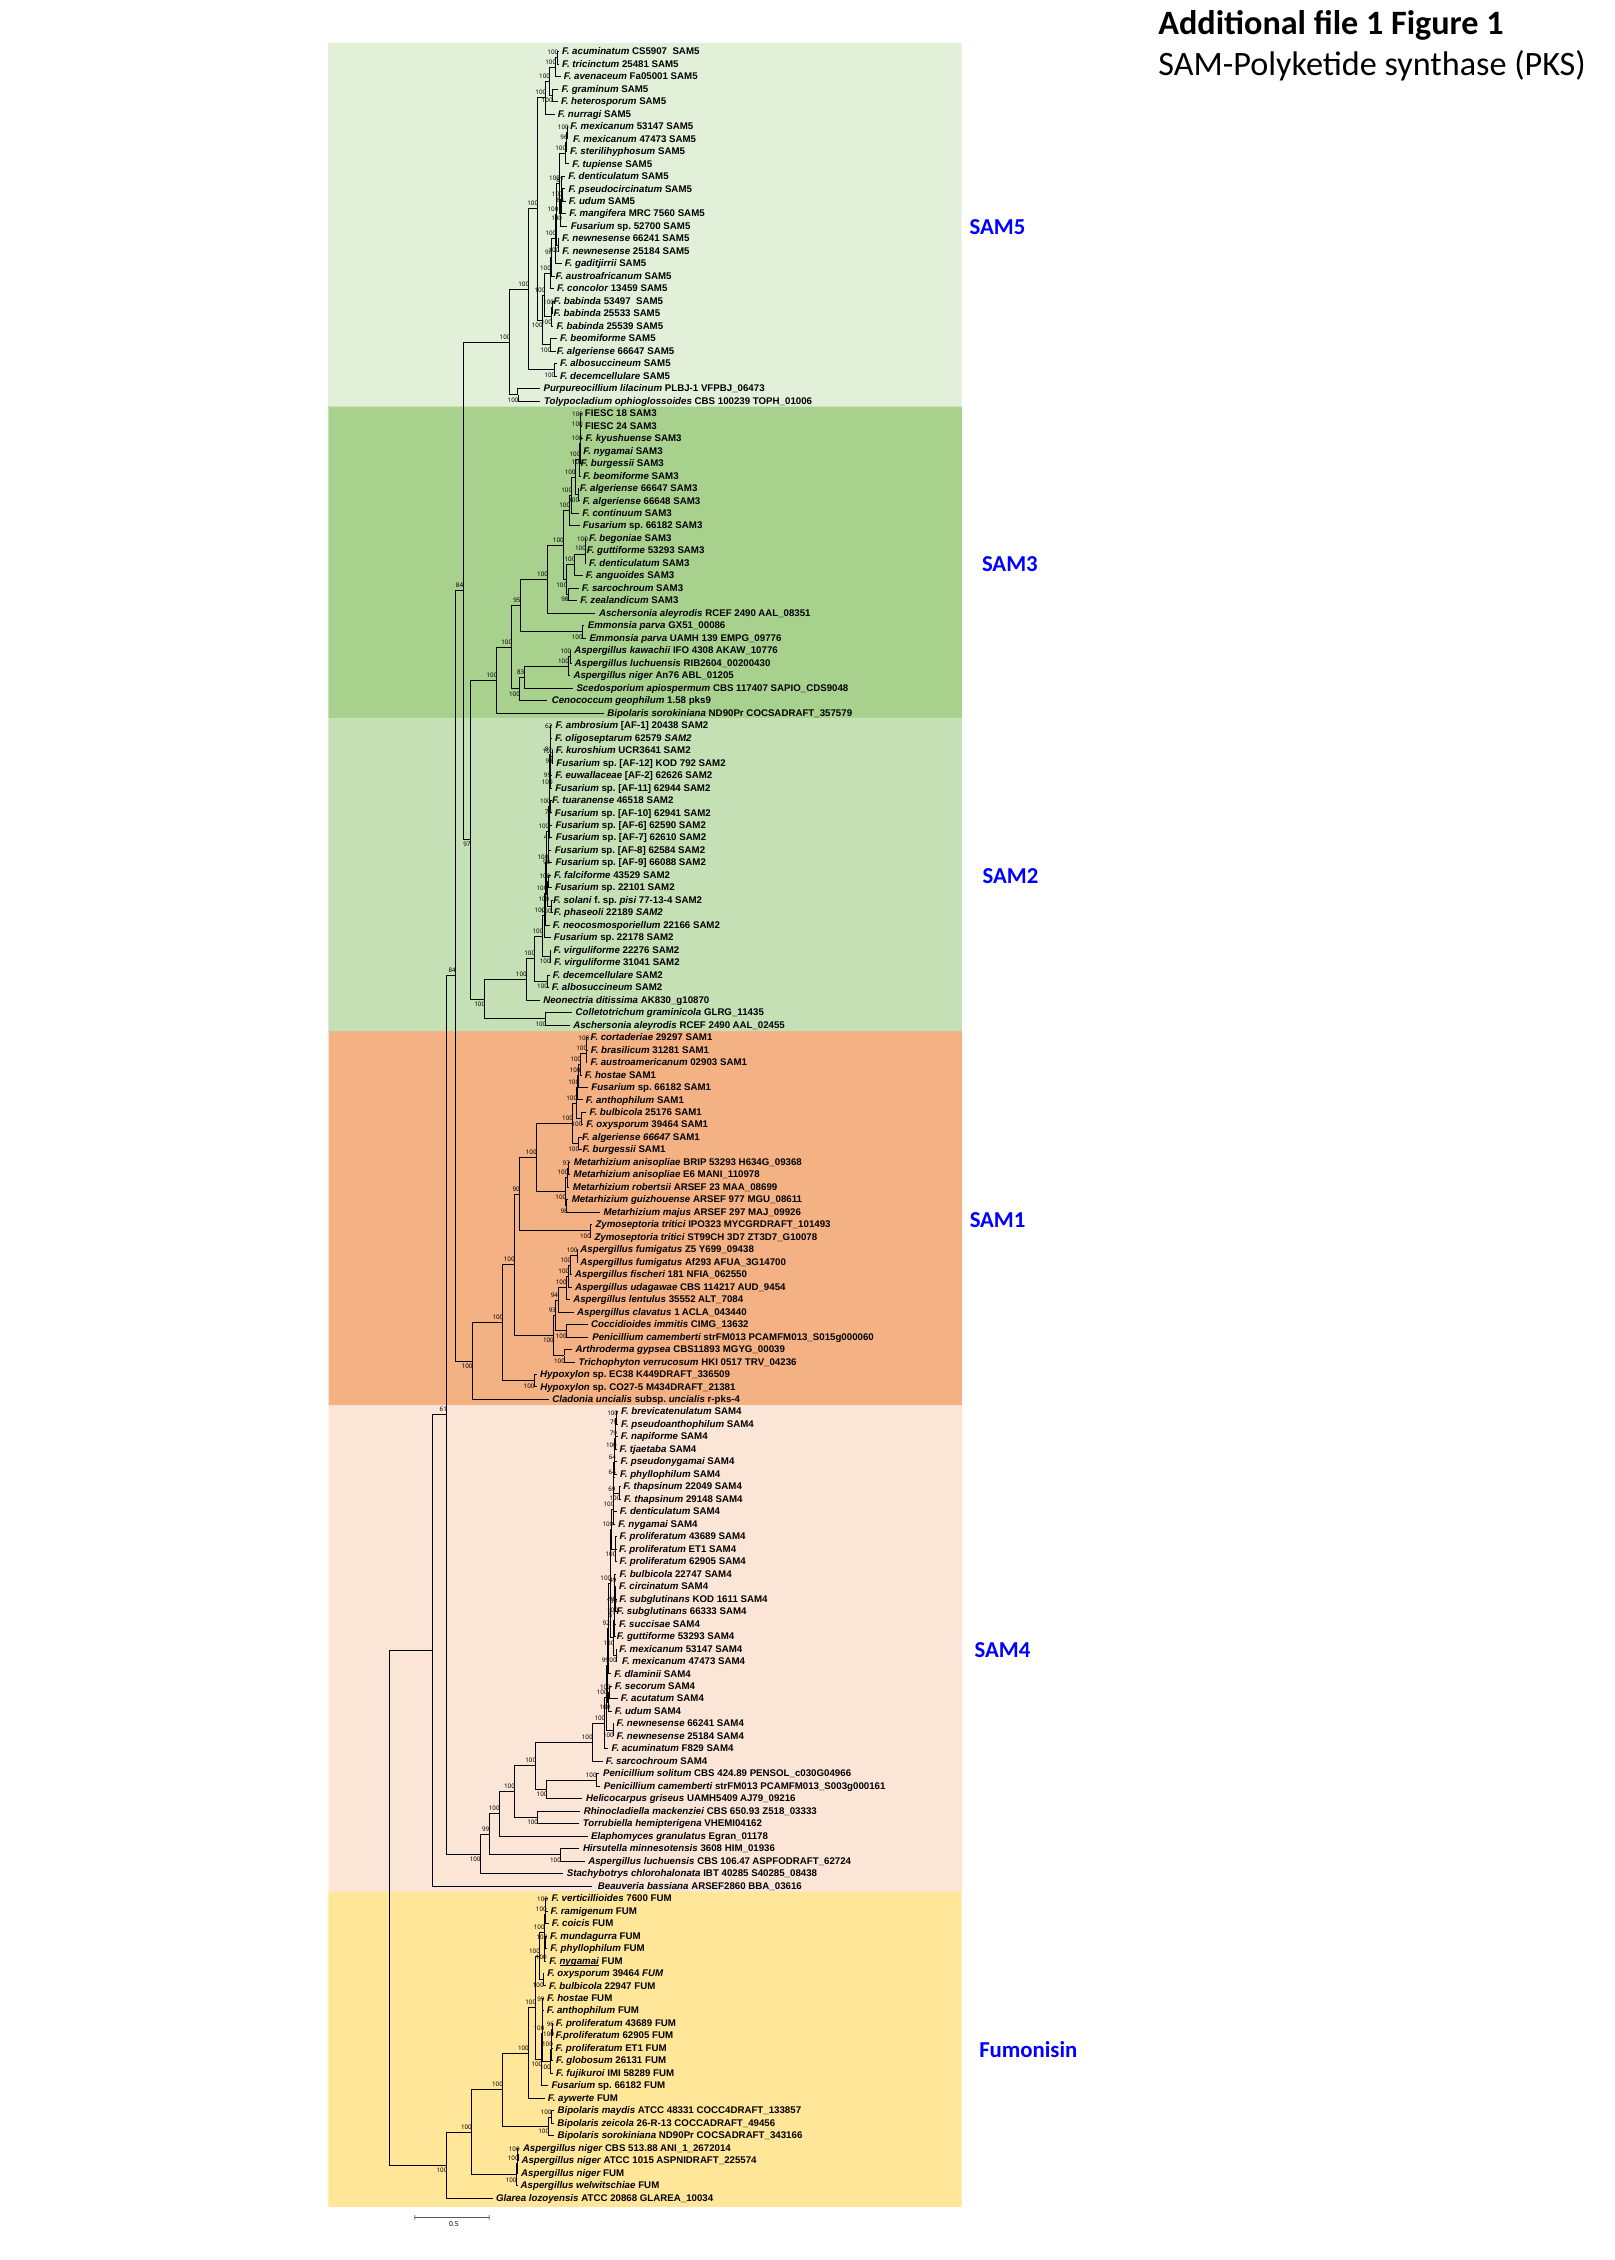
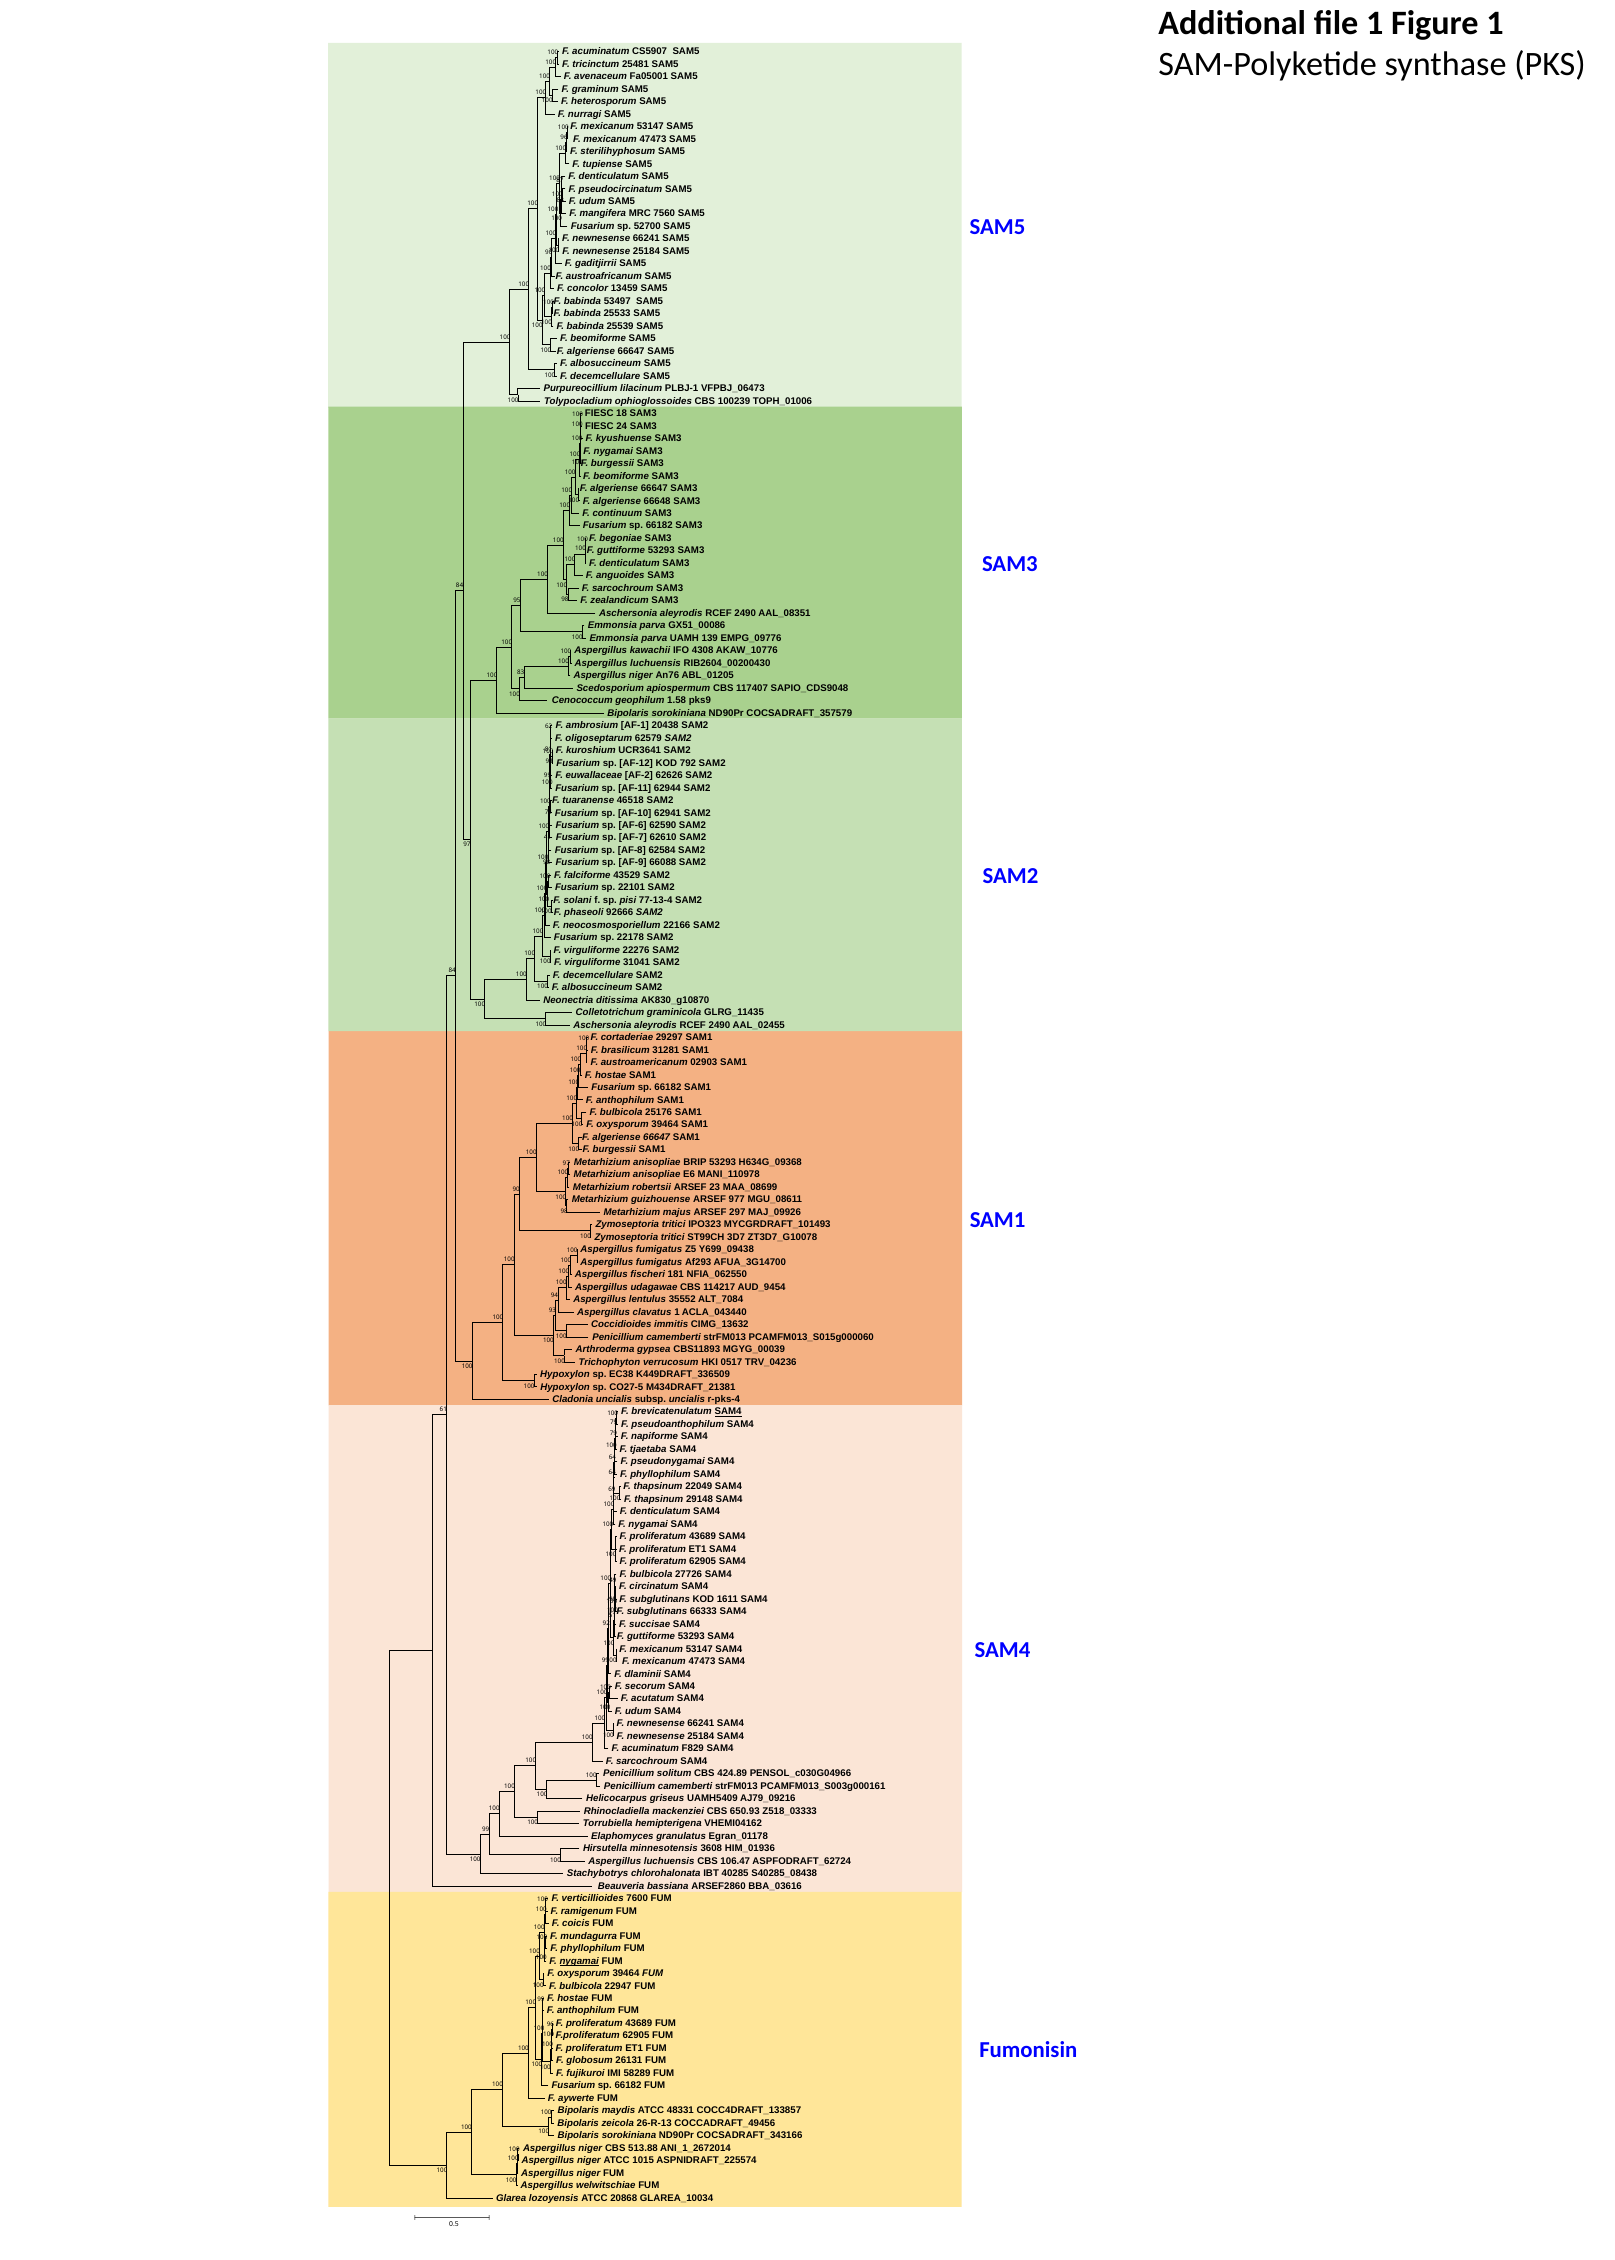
22189: 22189 -> 92666
SAM4 at (728, 1412) underline: none -> present
22747: 22747 -> 27726
